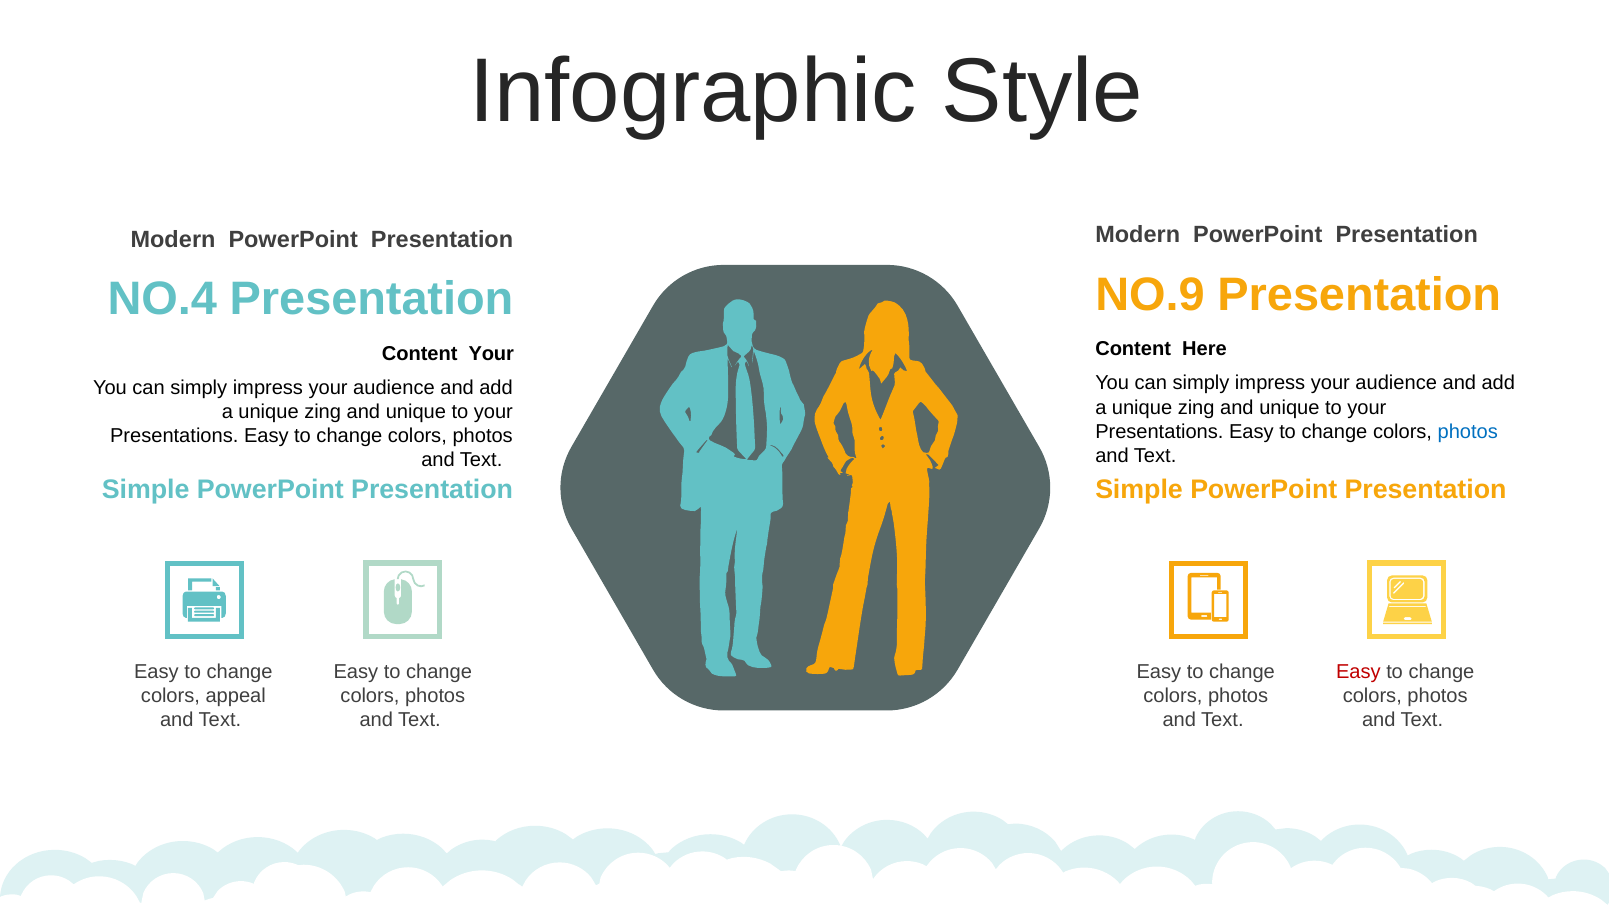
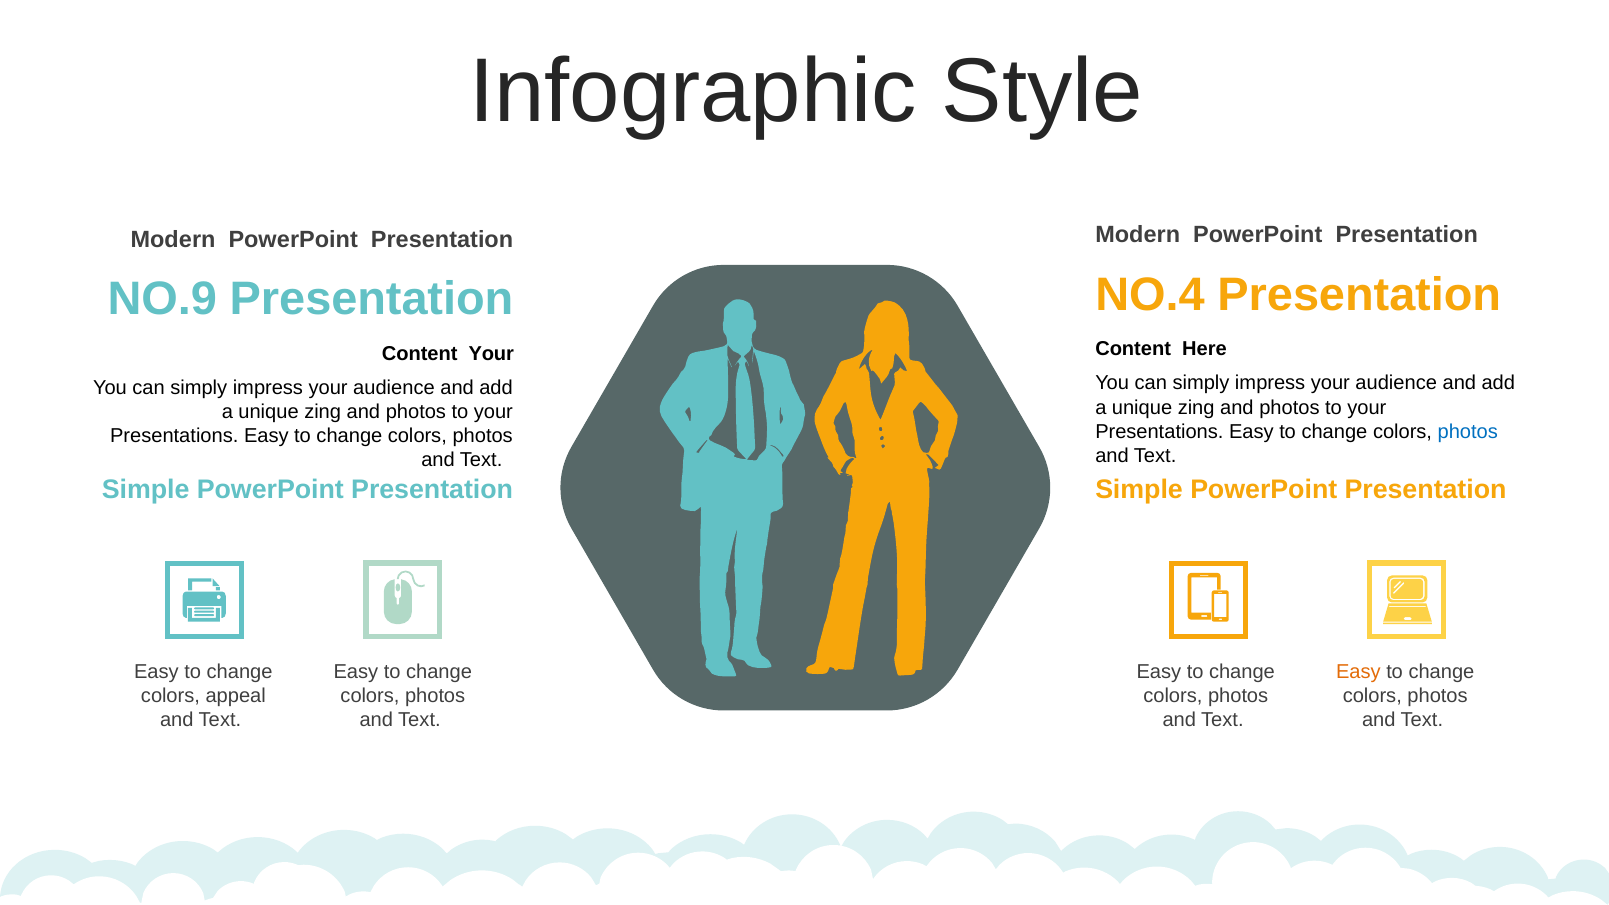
NO.9: NO.9 -> NO.4
NO.4: NO.4 -> NO.9
unique at (1289, 408): unique -> photos
unique at (416, 412): unique -> photos
Easy at (1358, 672) colour: red -> orange
